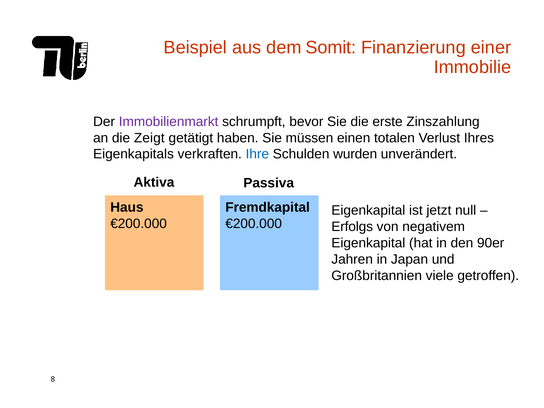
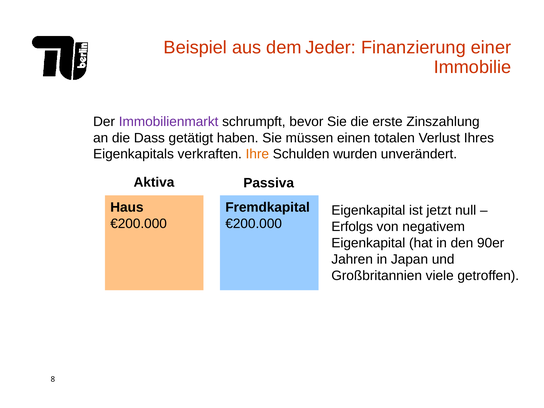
Somit: Somit -> Jeder
Zeigt: Zeigt -> Dass
Ihre colour: blue -> orange
